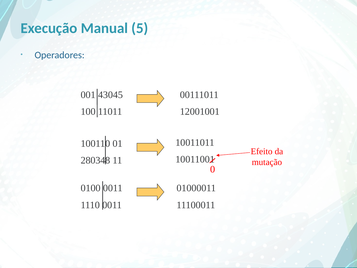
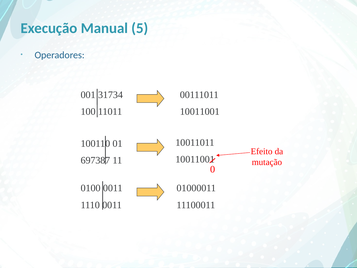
43045: 43045 -> 31734
12001001 at (200, 112): 12001001 -> 10011001
280348: 280348 -> 697387
